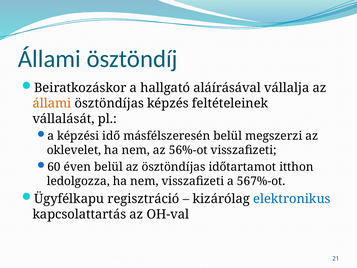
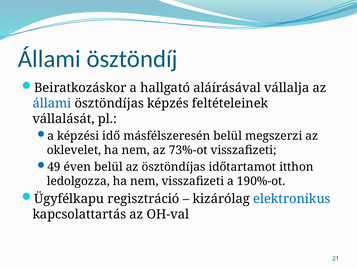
állami at (52, 103) colour: orange -> blue
56%-ot: 56%-ot -> 73%-ot
60: 60 -> 49
567%-ot: 567%-ot -> 190%-ot
